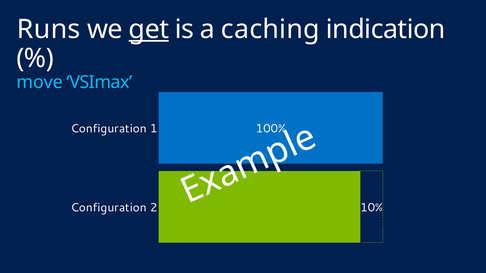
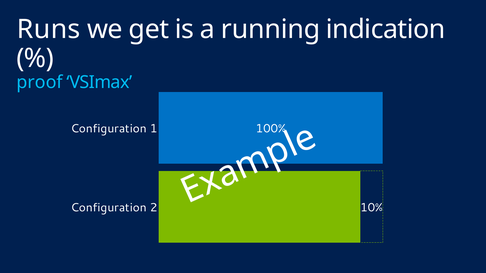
get underline: present -> none
caching: caching -> running
move: move -> proof
